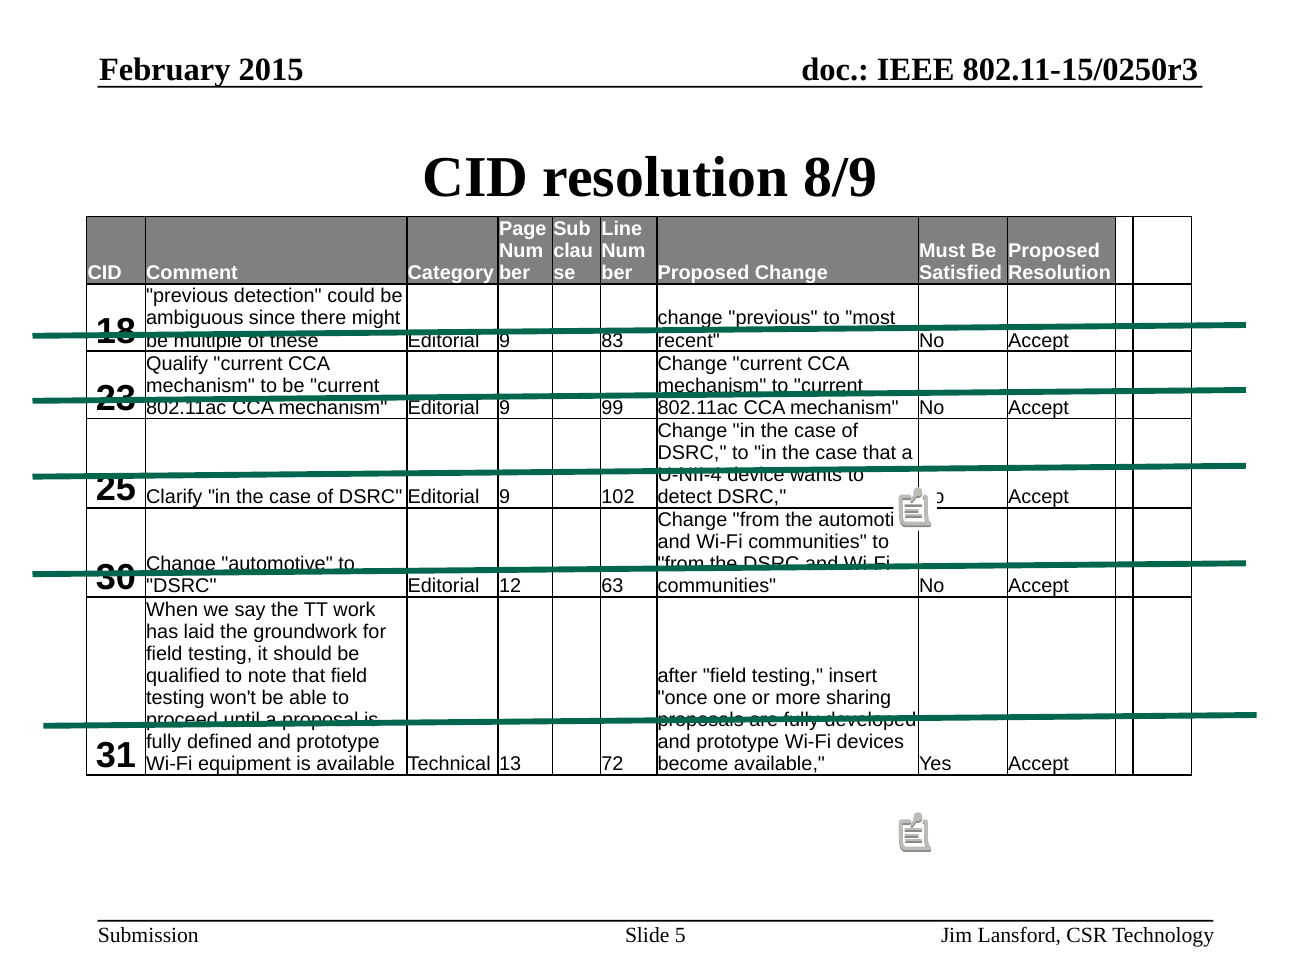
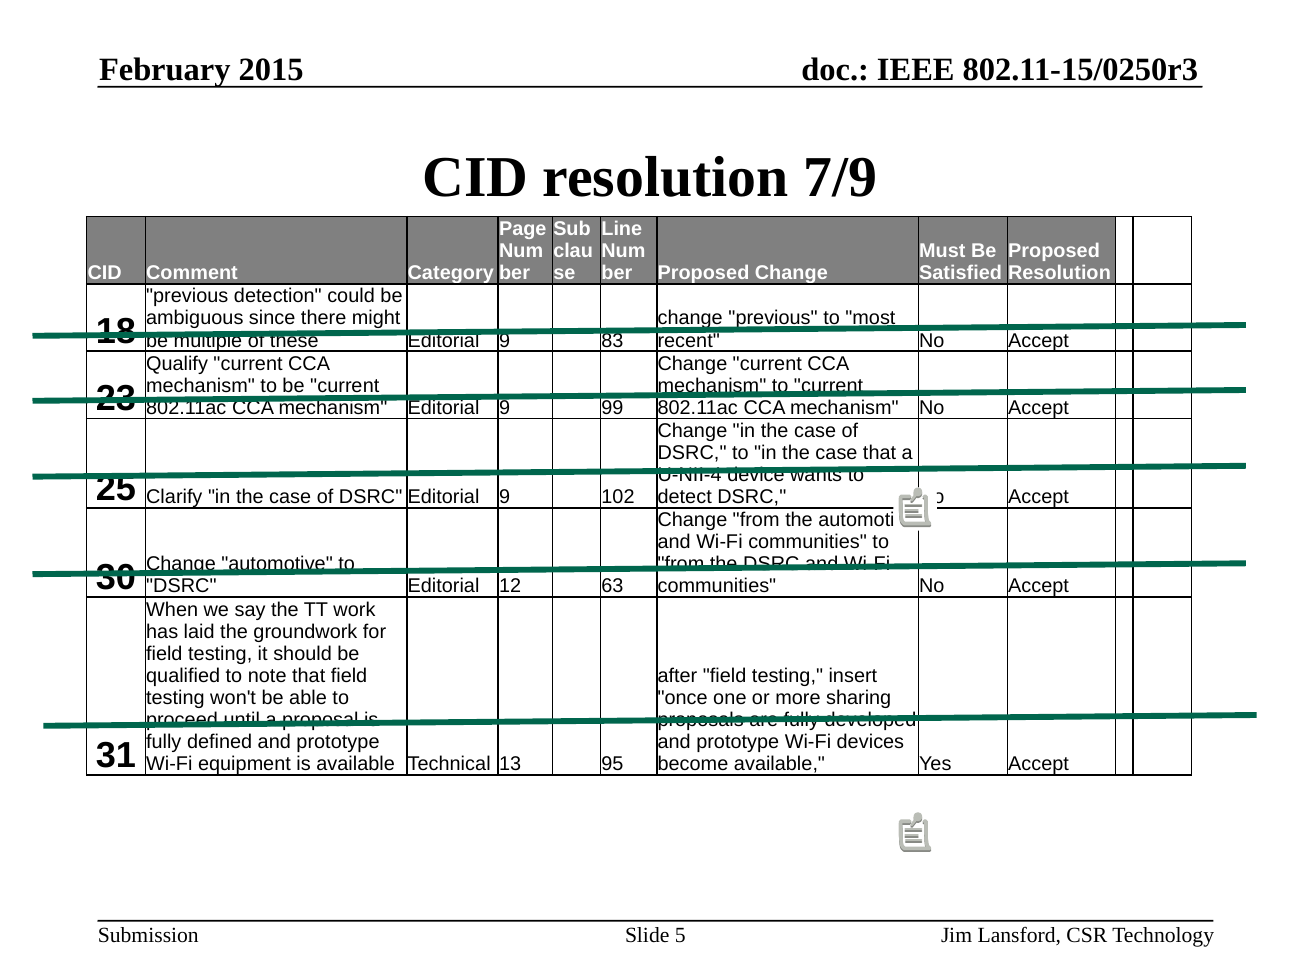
8/9: 8/9 -> 7/9
72: 72 -> 95
